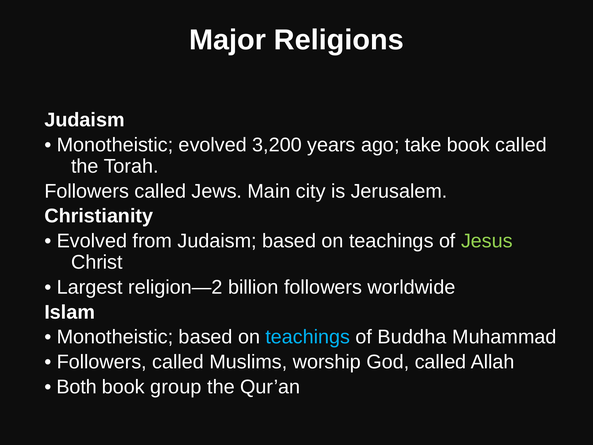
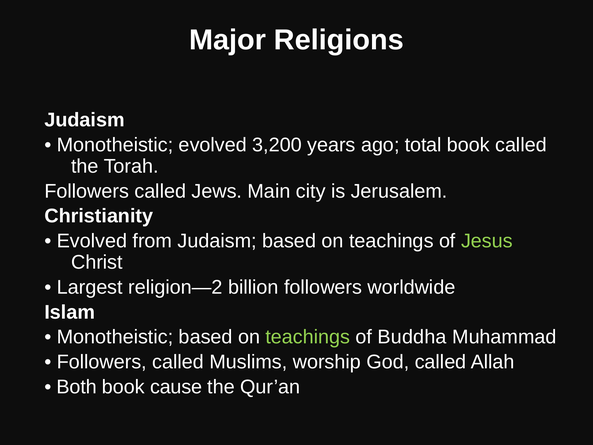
take: take -> total
teachings at (308, 337) colour: light blue -> light green
group: group -> cause
